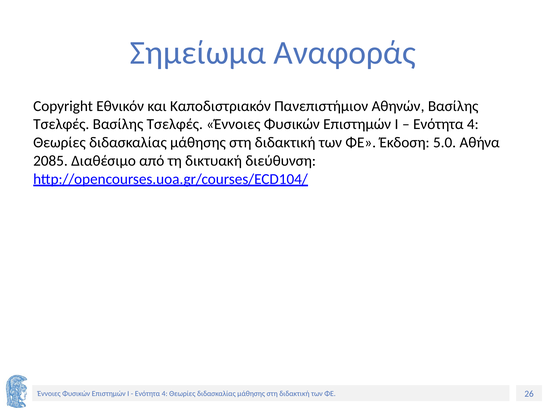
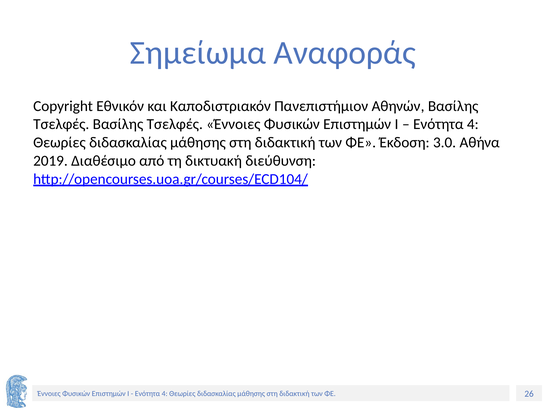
5.0: 5.0 -> 3.0
2085: 2085 -> 2019
